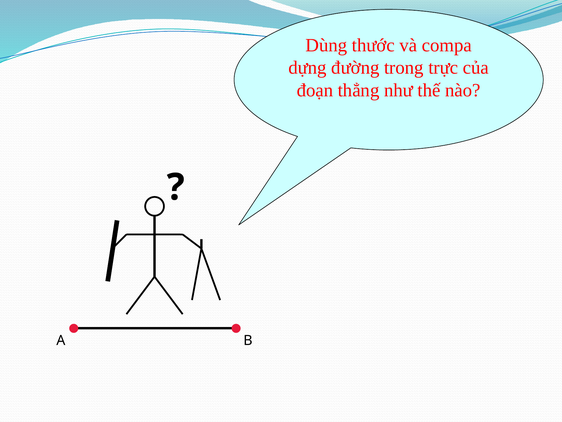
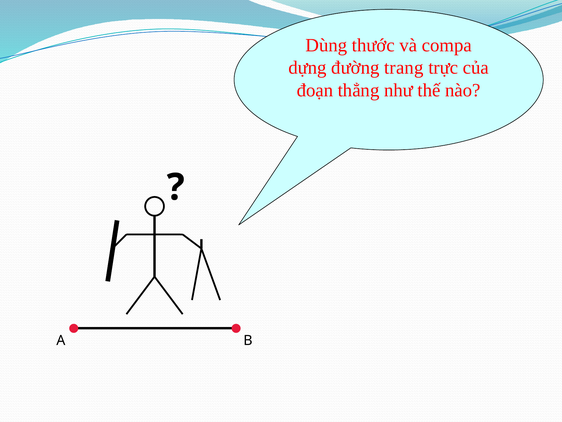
trong: trong -> trang
